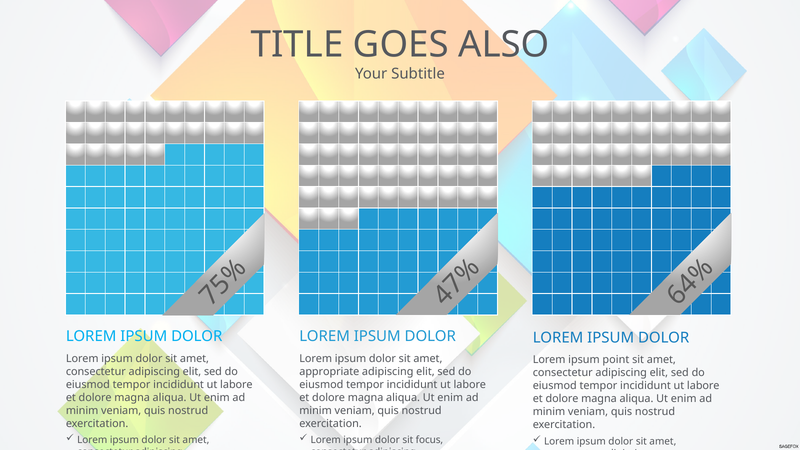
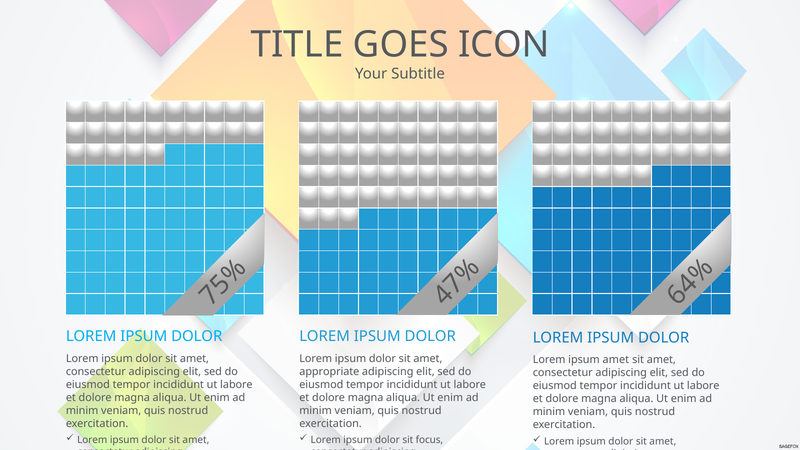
ALSO: ALSO -> ICON
ipsum point: point -> amet
